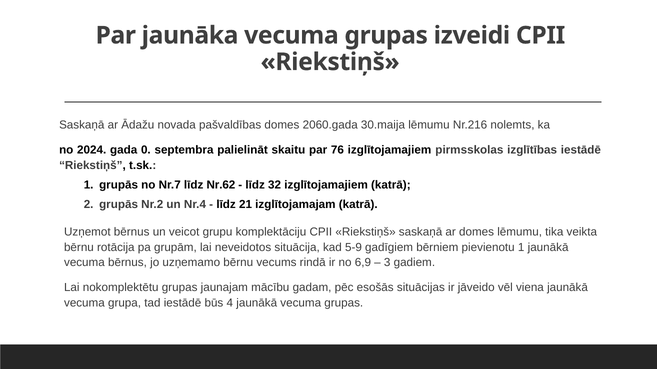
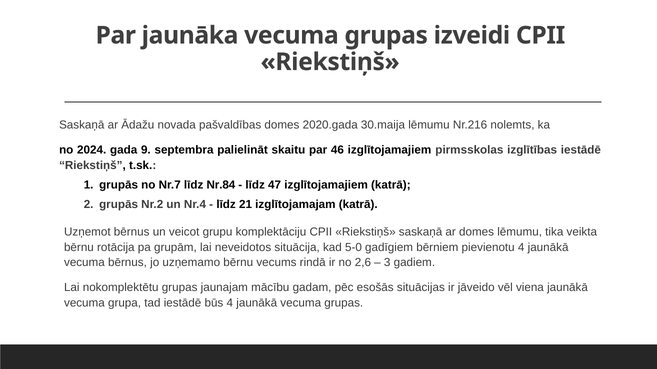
2060.gada: 2060.gada -> 2020.gada
0: 0 -> 9
76: 76 -> 46
Nr.62: Nr.62 -> Nr.84
32: 32 -> 47
5-9: 5-9 -> 5-0
pievienotu 1: 1 -> 4
6,9: 6,9 -> 2,6
